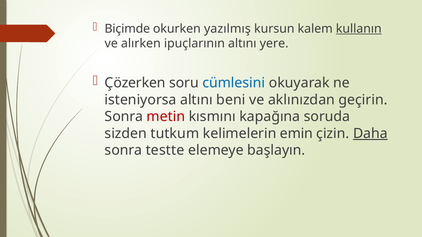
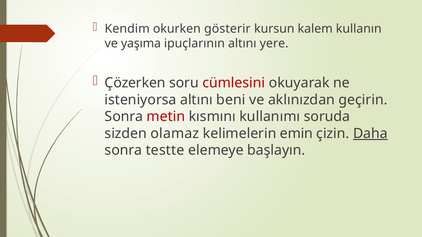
Biçimde: Biçimde -> Kendim
yazılmış: yazılmış -> gösterir
kullanın underline: present -> none
alırken: alırken -> yaşıma
cümlesini colour: blue -> red
kapağına: kapağına -> kullanımı
tutkum: tutkum -> olamaz
